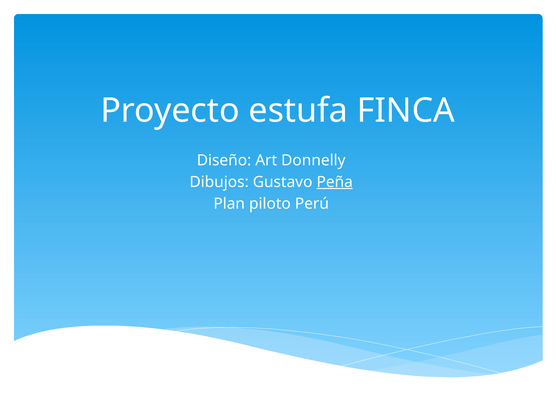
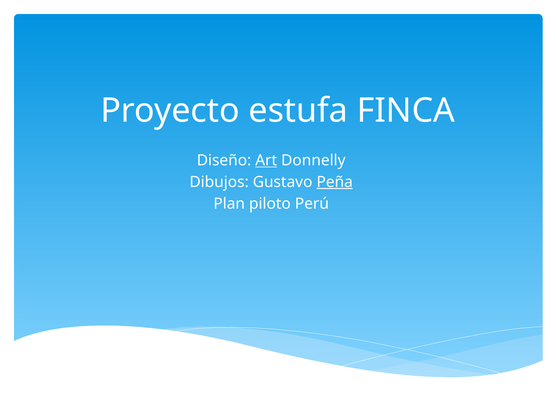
Art underline: none -> present
